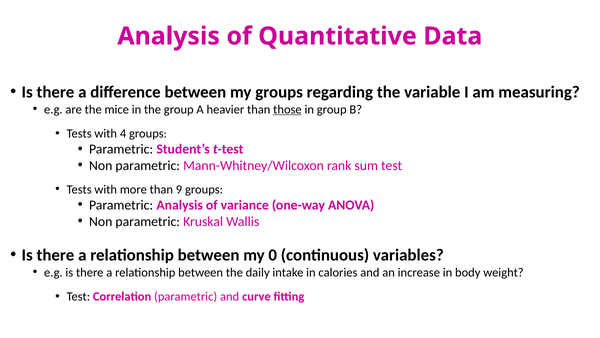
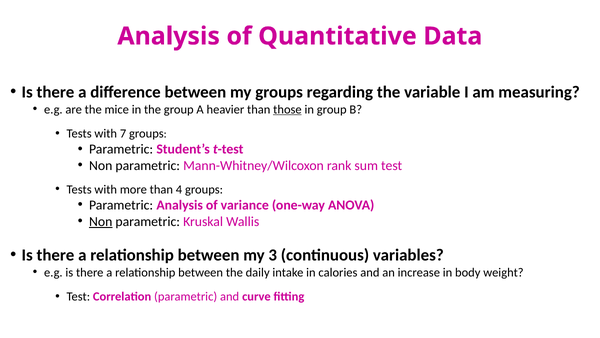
4: 4 -> 7
9: 9 -> 4
Non at (101, 221) underline: none -> present
0: 0 -> 3
